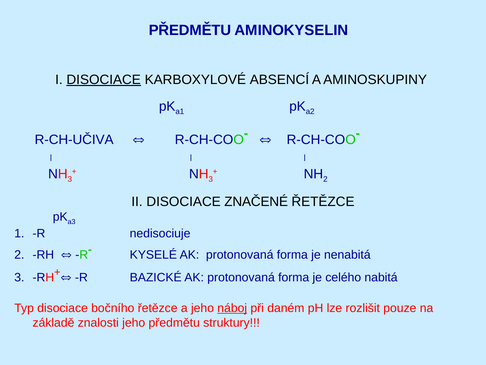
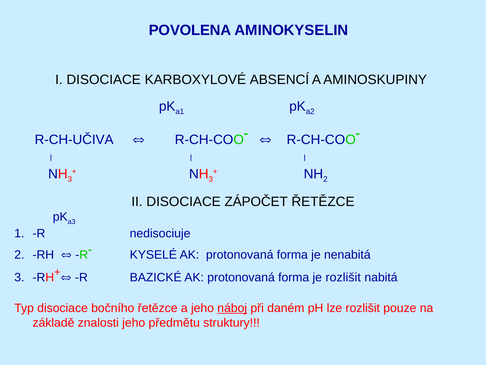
PŘEDMĚTU at (190, 30): PŘEDMĚTU -> POVOLENA
DISOCIACE at (104, 80) underline: present -> none
ZNAČENÉ: ZNAČENÉ -> ZÁPOČET
je celého: celého -> rozlišit
